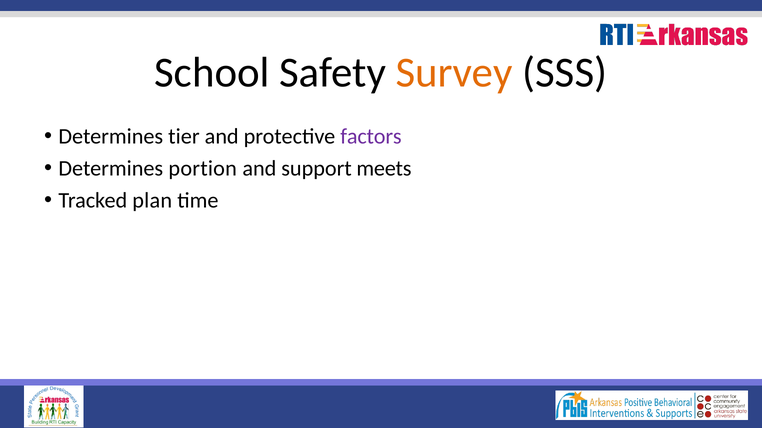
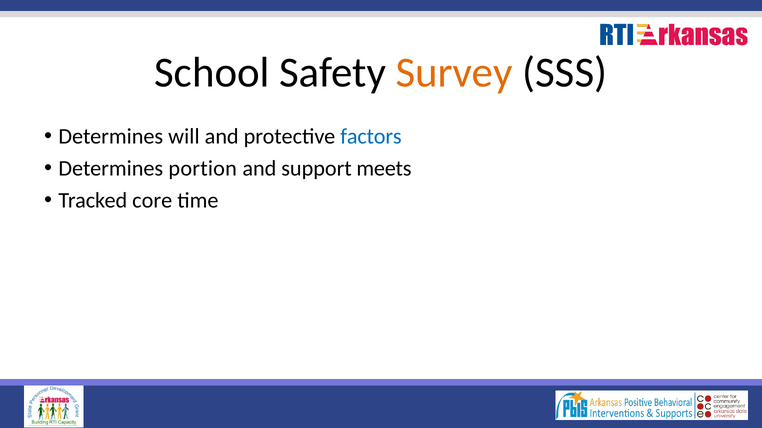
tier: tier -> will
factors colour: purple -> blue
plan: plan -> core
